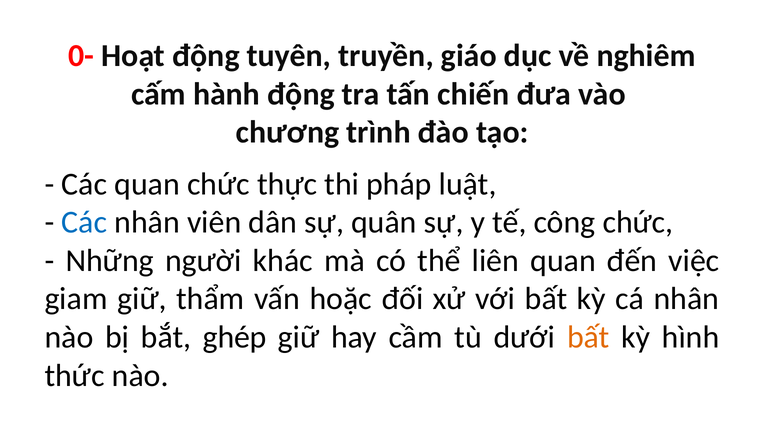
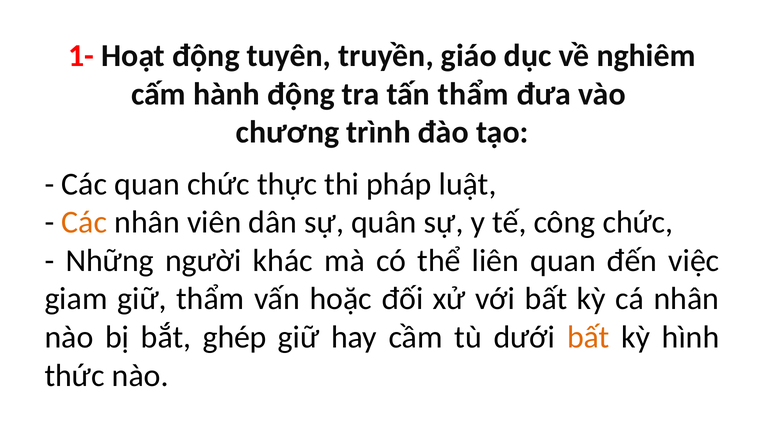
0-: 0- -> 1-
tấn chiến: chiến -> thẩm
Các at (84, 222) colour: blue -> orange
